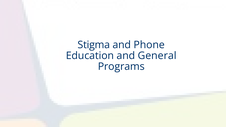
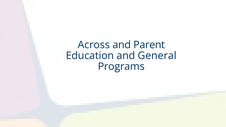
Stigma: Stigma -> Across
Phone: Phone -> Parent
